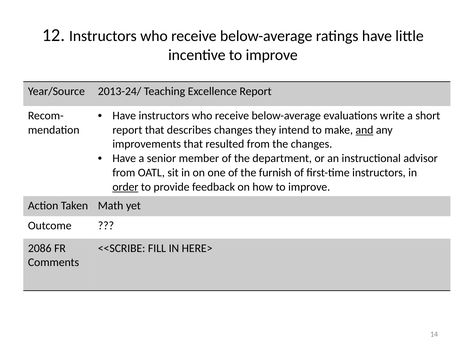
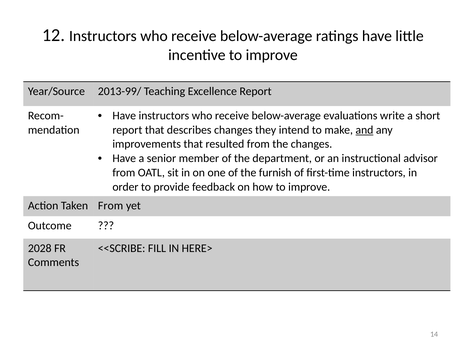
2013-24/: 2013-24/ -> 2013-99/
order underline: present -> none
Taken Math: Math -> From
2086: 2086 -> 2028
